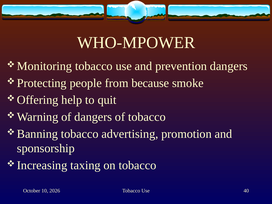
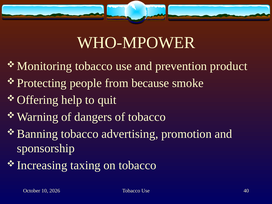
prevention dangers: dangers -> product
